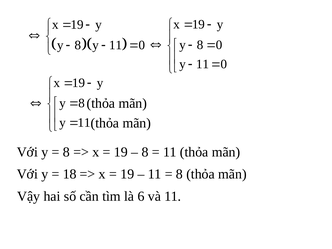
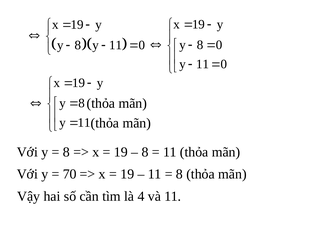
18: 18 -> 70
6: 6 -> 4
